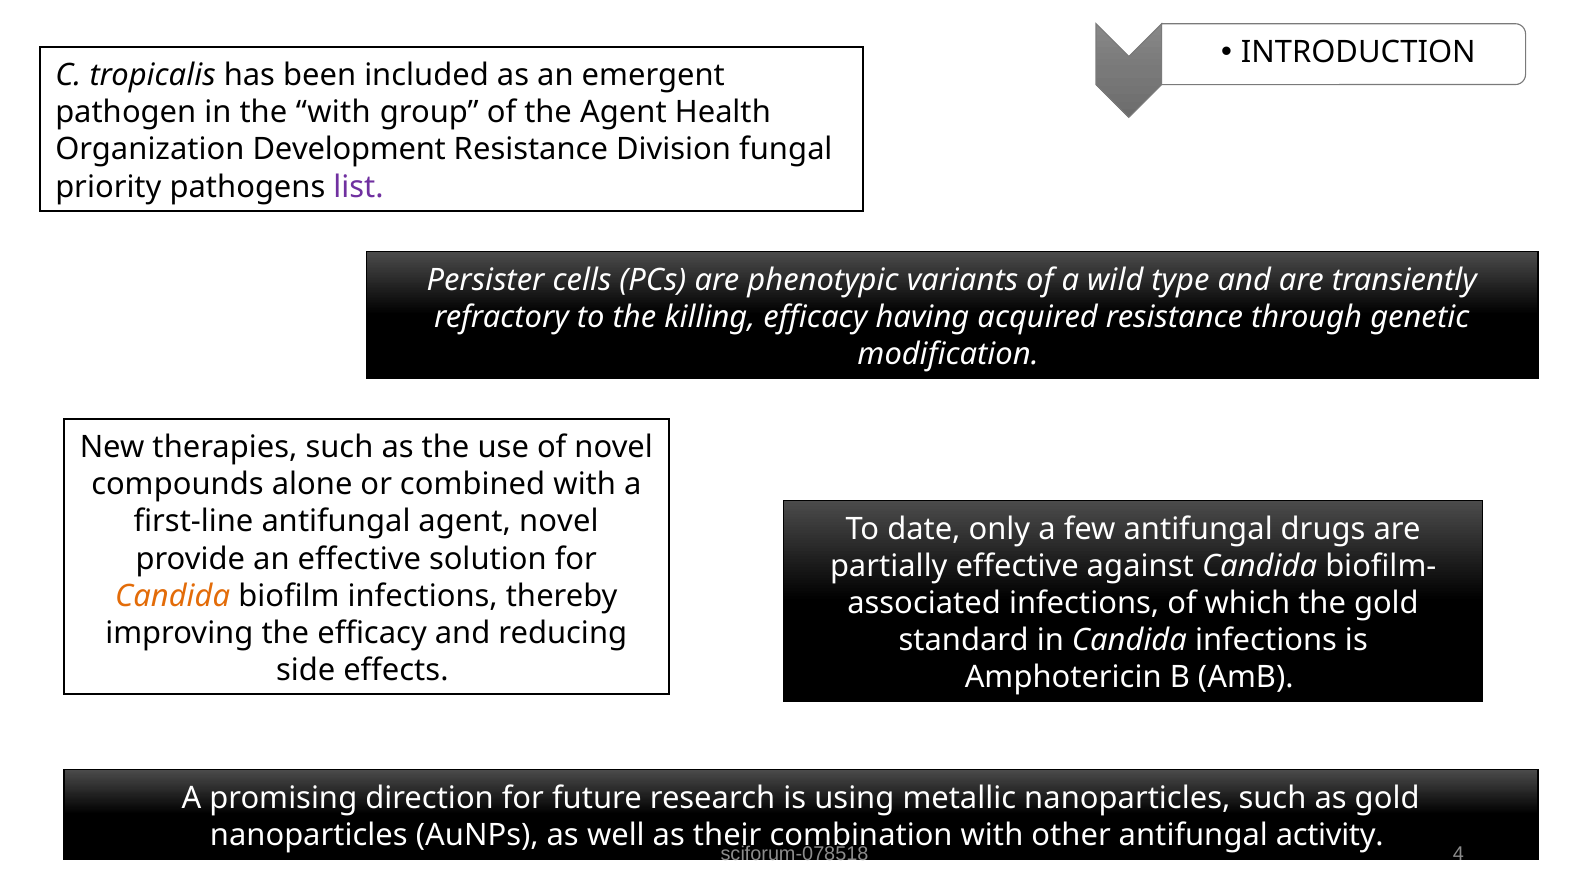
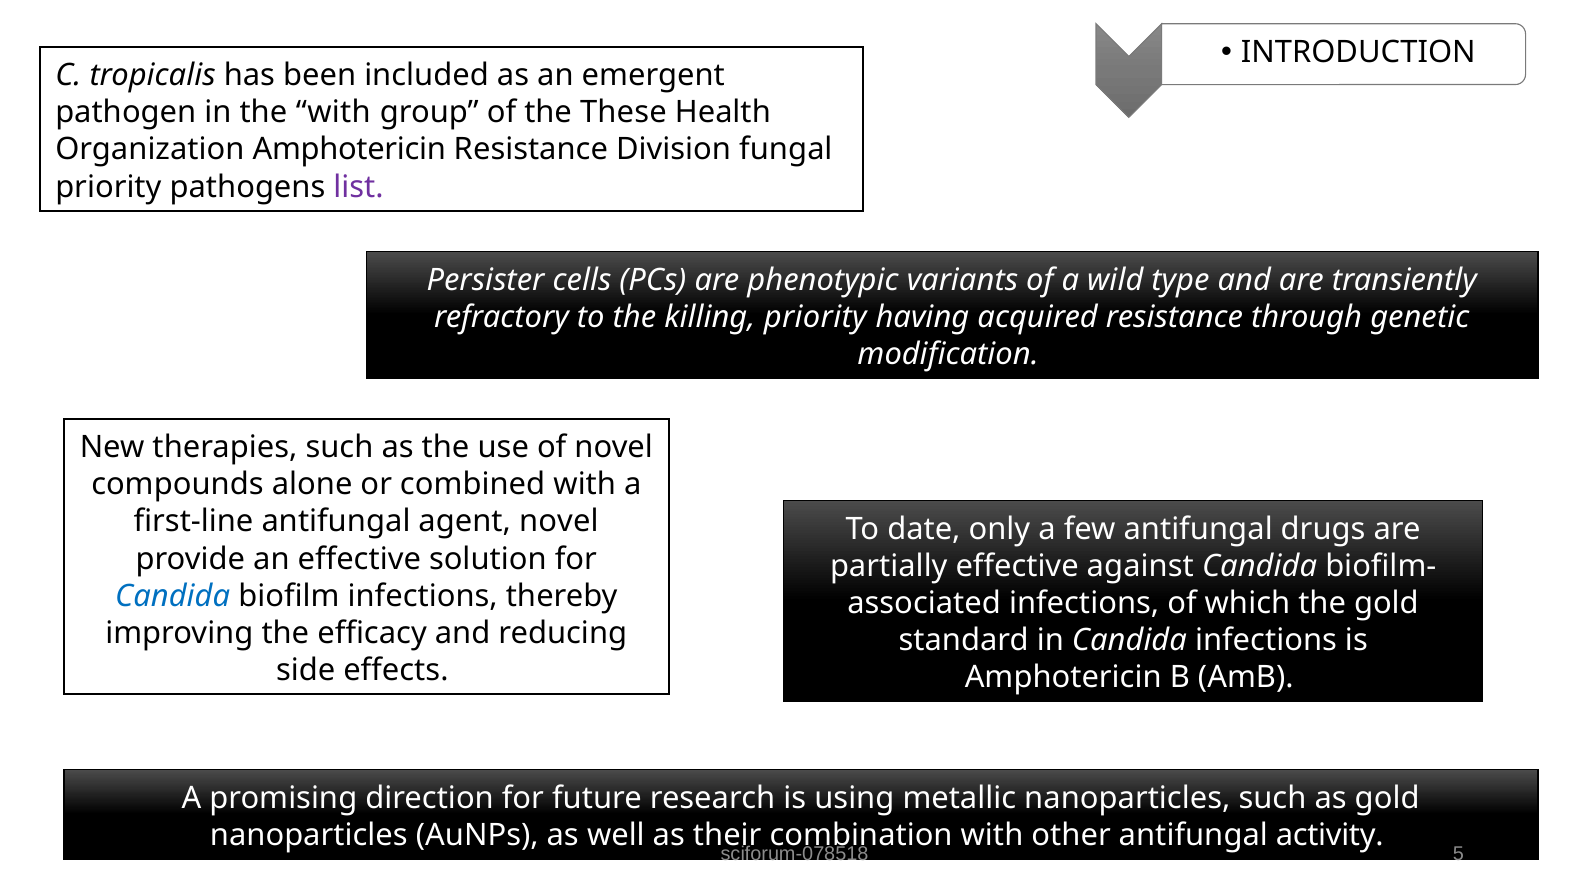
the Agent: Agent -> These
Organization Development: Development -> Amphotericin
killing efficacy: efficacy -> priority
Candida at (173, 596) colour: orange -> blue
4: 4 -> 5
